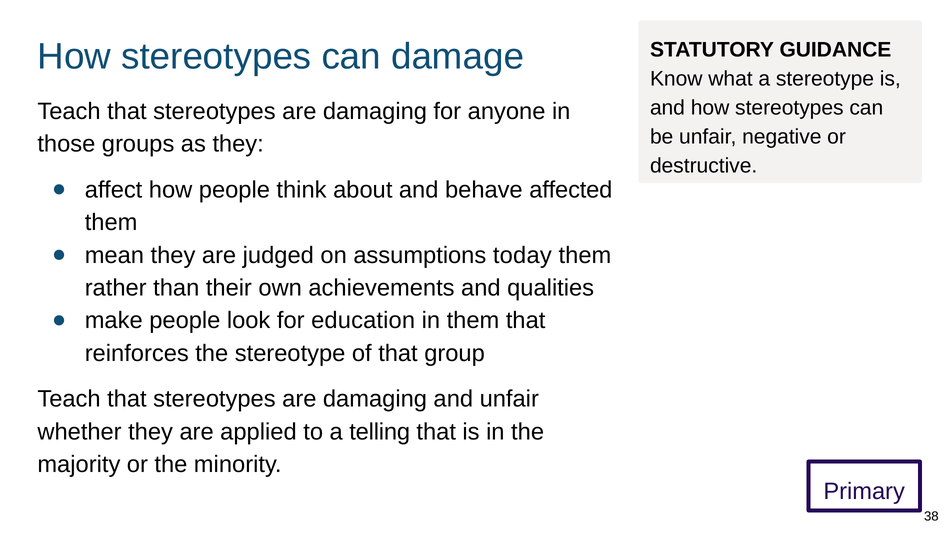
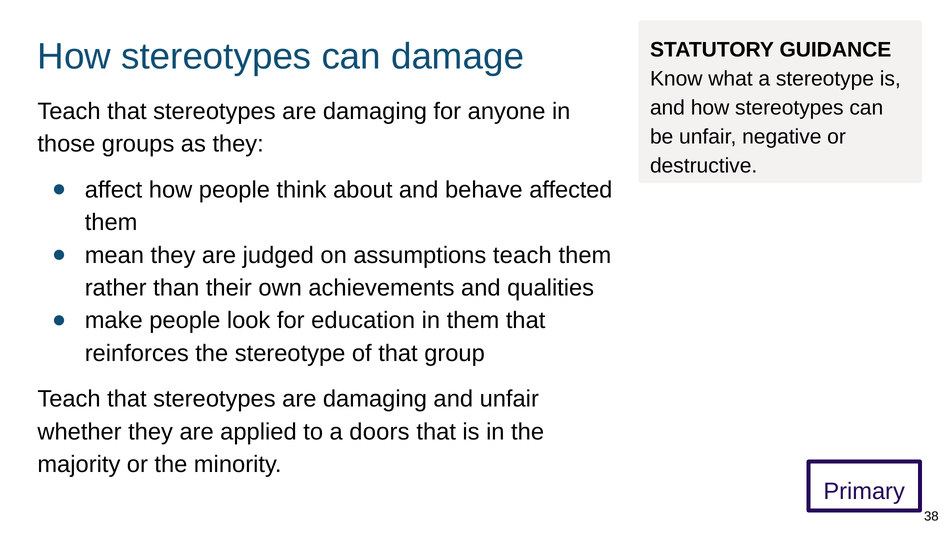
assumptions today: today -> teach
telling: telling -> doors
